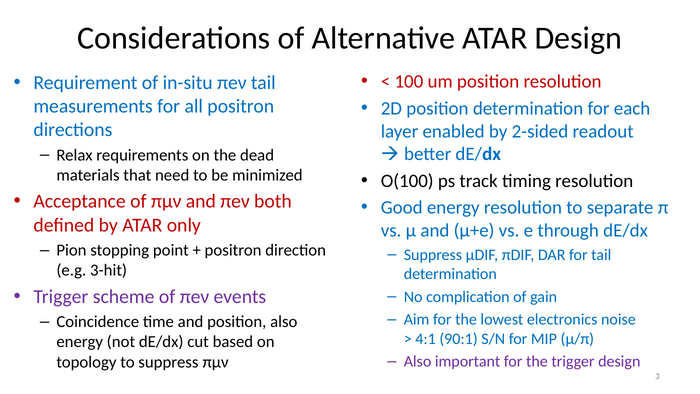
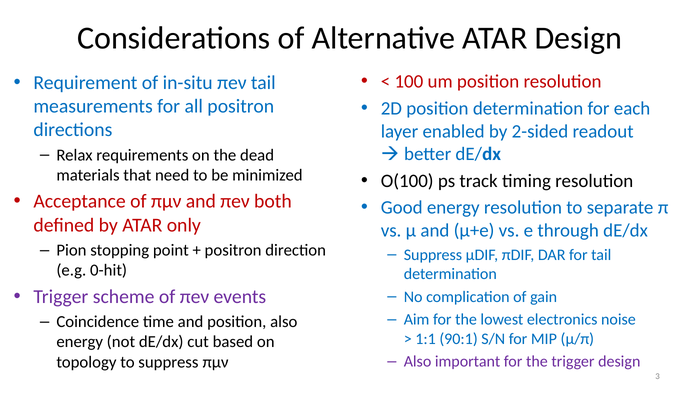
3-hit: 3-hit -> 0-hit
4:1: 4:1 -> 1:1
